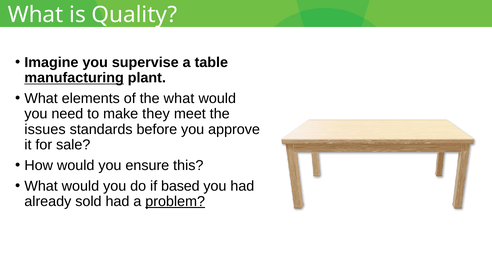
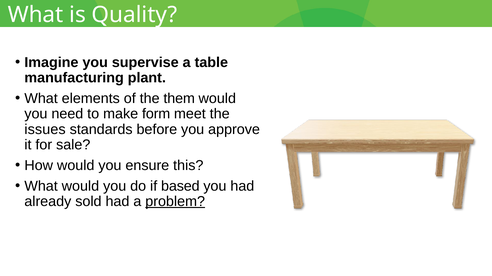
manufacturing underline: present -> none
the what: what -> them
they: they -> form
